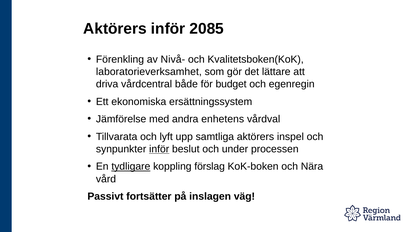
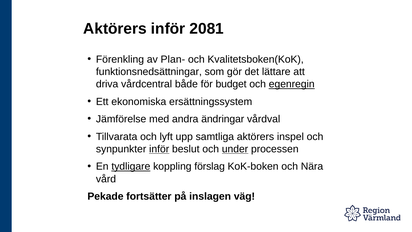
2085: 2085 -> 2081
Nivå-: Nivå- -> Plan-
laboratorieverksamhet: laboratorieverksamhet -> funktionsnedsättningar
egenregin underline: none -> present
enhetens: enhetens -> ändringar
under underline: none -> present
Passivt: Passivt -> Pekade
